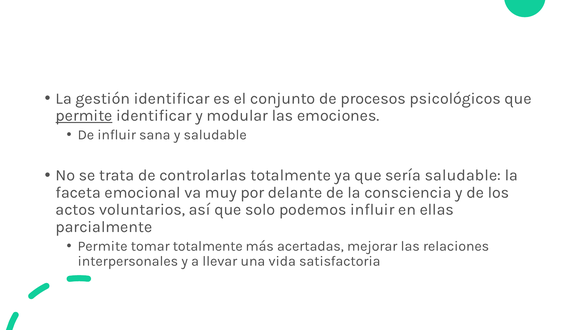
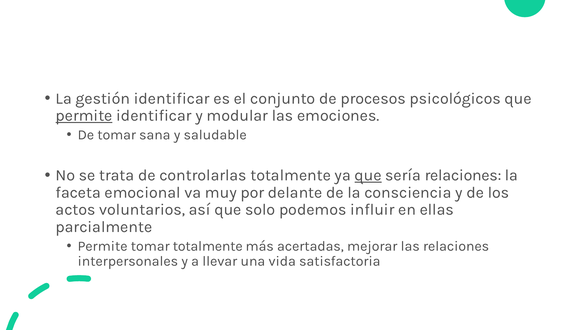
De influir: influir -> tomar
que at (368, 175) underline: none -> present
sería saludable: saludable -> relaciones
